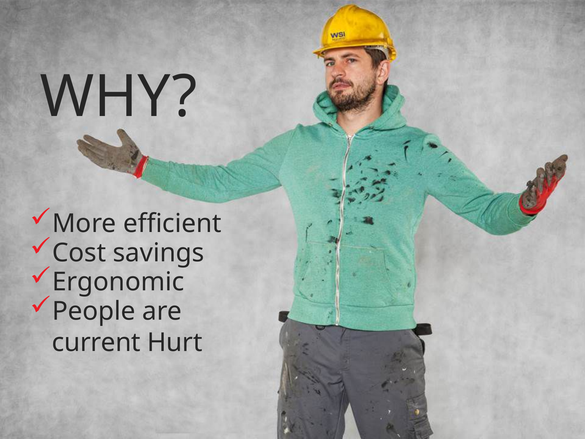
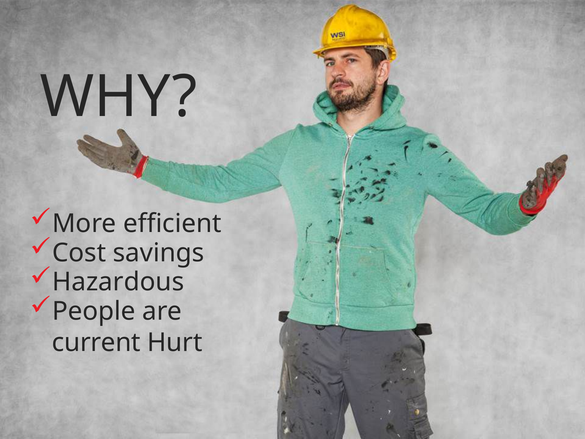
Ergonomic: Ergonomic -> Hazardous
